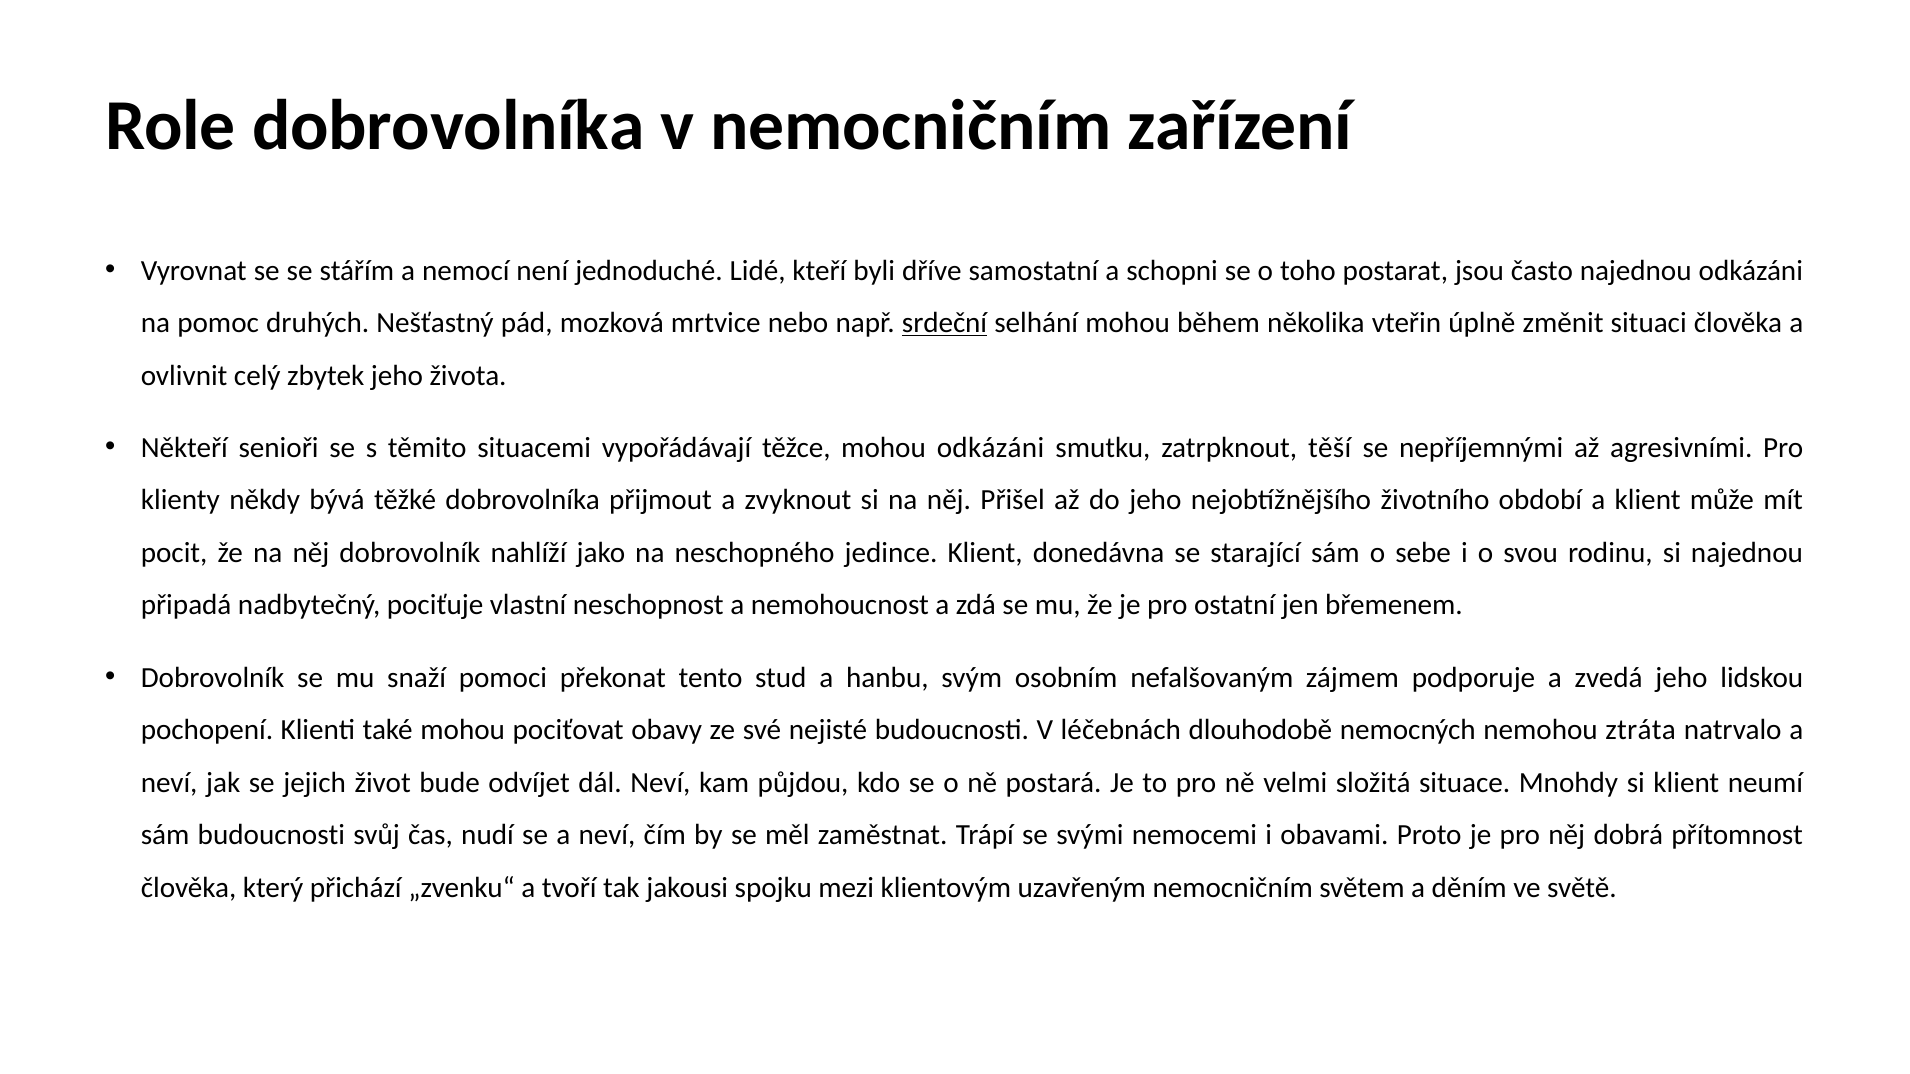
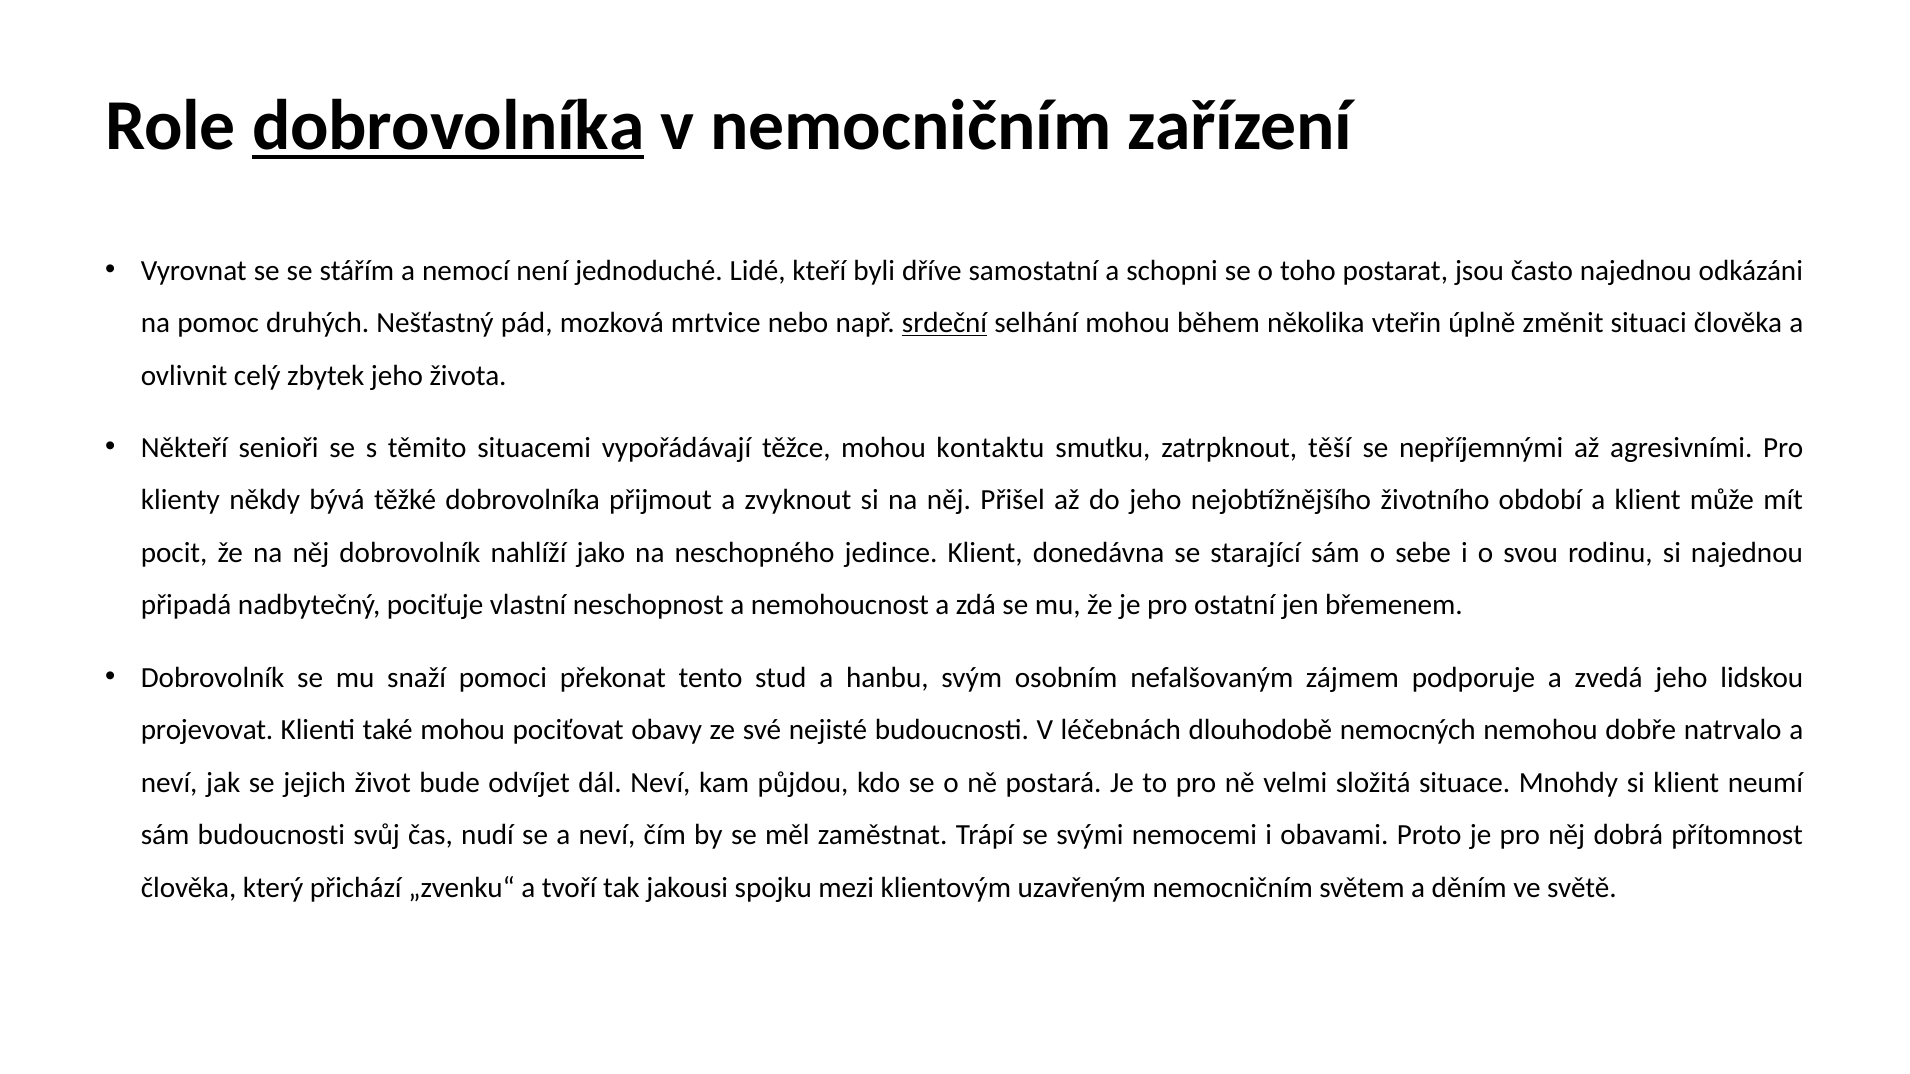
dobrovolníka at (448, 126) underline: none -> present
mohou odkázáni: odkázáni -> kontaktu
pochopení: pochopení -> projevovat
ztráta: ztráta -> dobře
